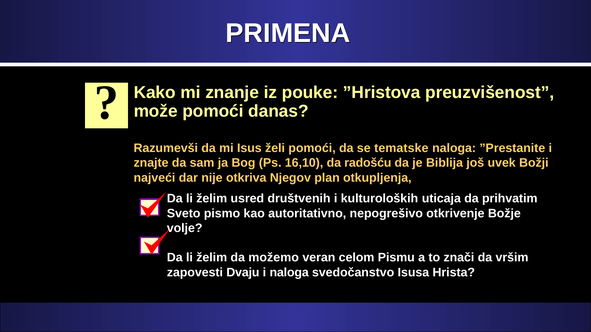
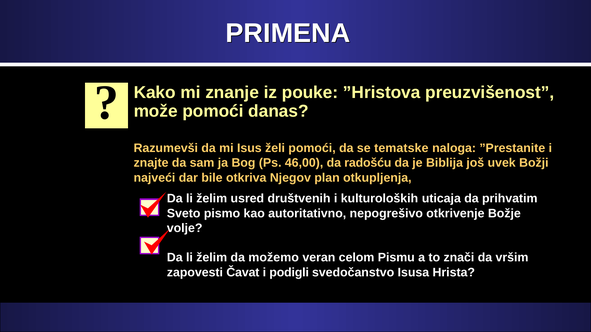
16,10: 16,10 -> 46,00
nije: nije -> bile
Dvaju: Dvaju -> Čavat
i naloga: naloga -> podigli
